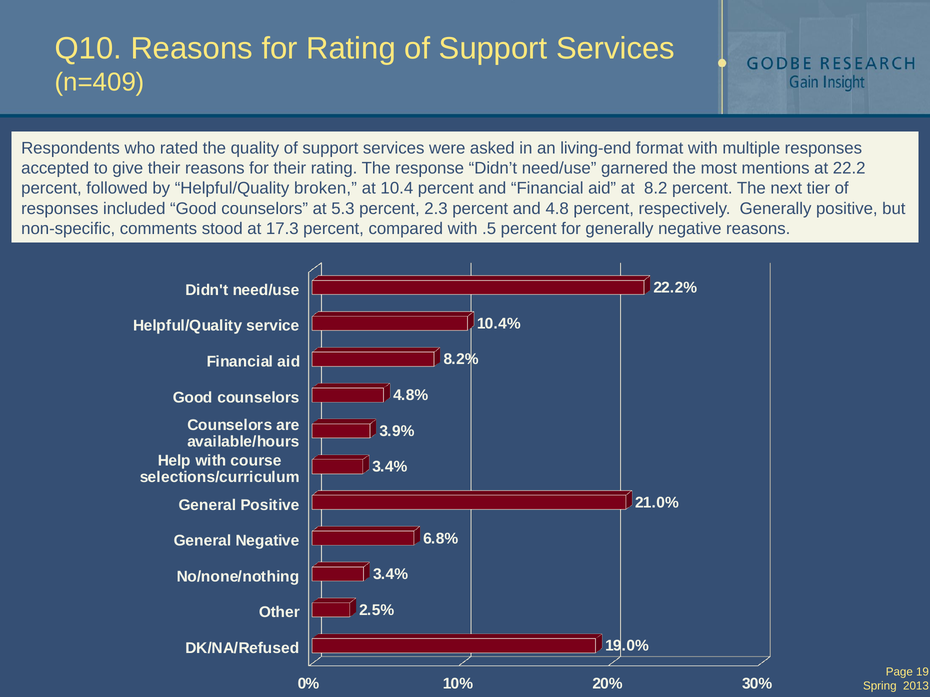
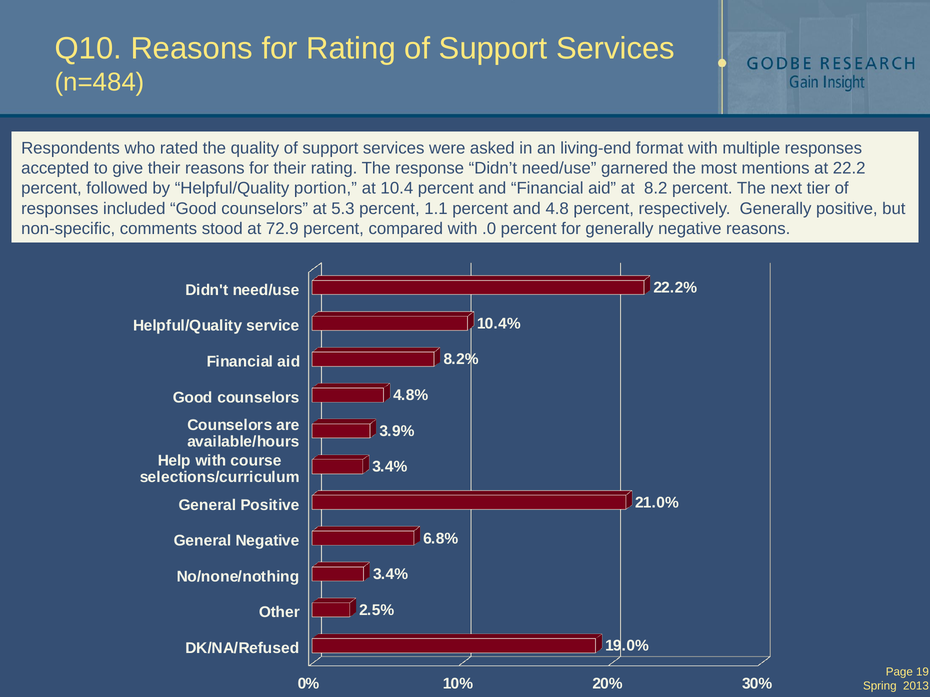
n=409: n=409 -> n=484
broken: broken -> portion
2.3: 2.3 -> 1.1
17.3: 17.3 -> 72.9
.5: .5 -> .0
